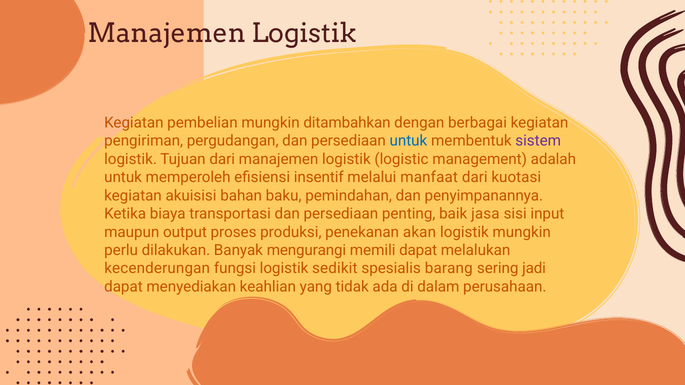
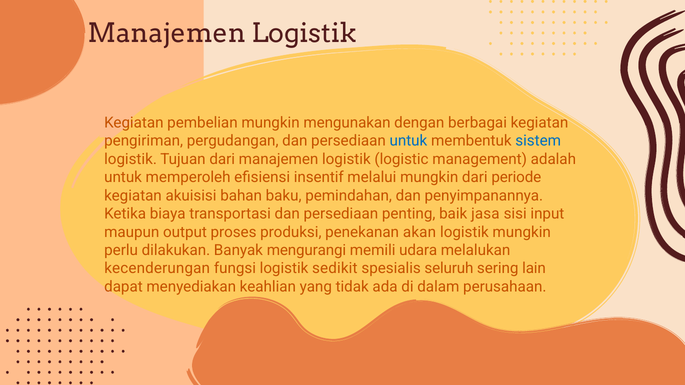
ditambahkan: ditambahkan -> mengunakan
sistem colour: purple -> blue
melalui manfaat: manfaat -> mungkin
kuotasi: kuotasi -> periode
memili dapat: dapat -> udara
barang: barang -> seluruh
jadi: jadi -> lain
